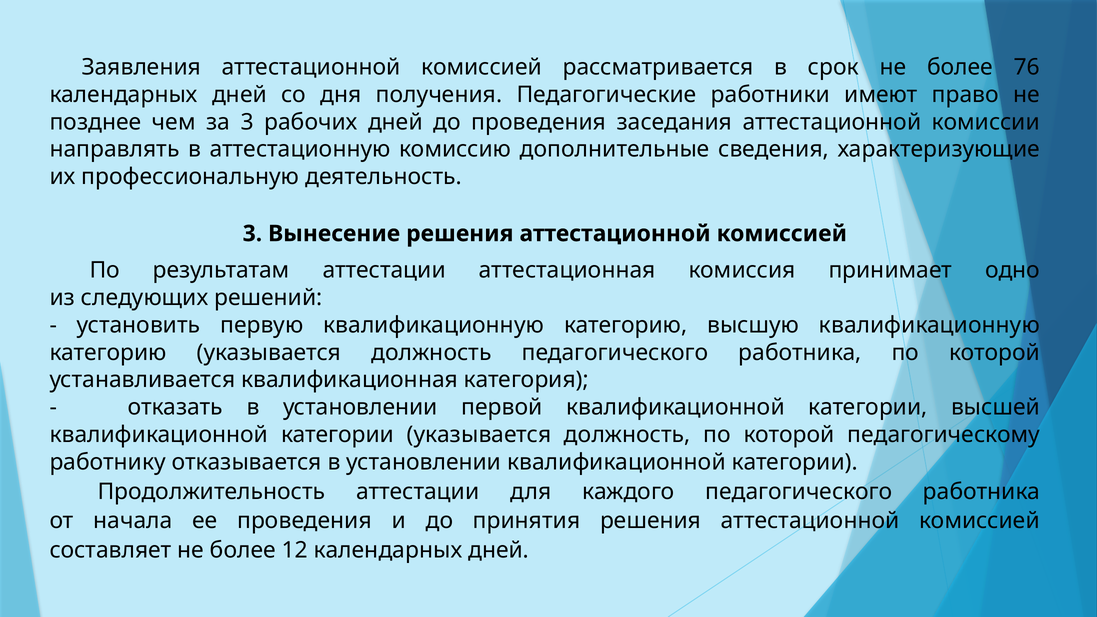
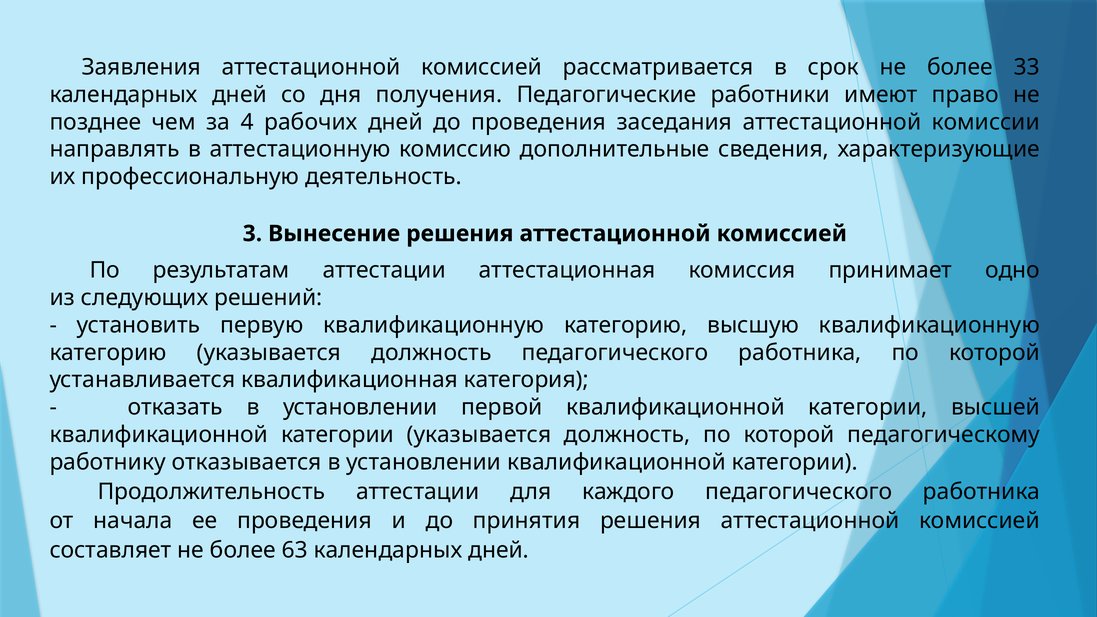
76: 76 -> 33
за 3: 3 -> 4
12: 12 -> 63
